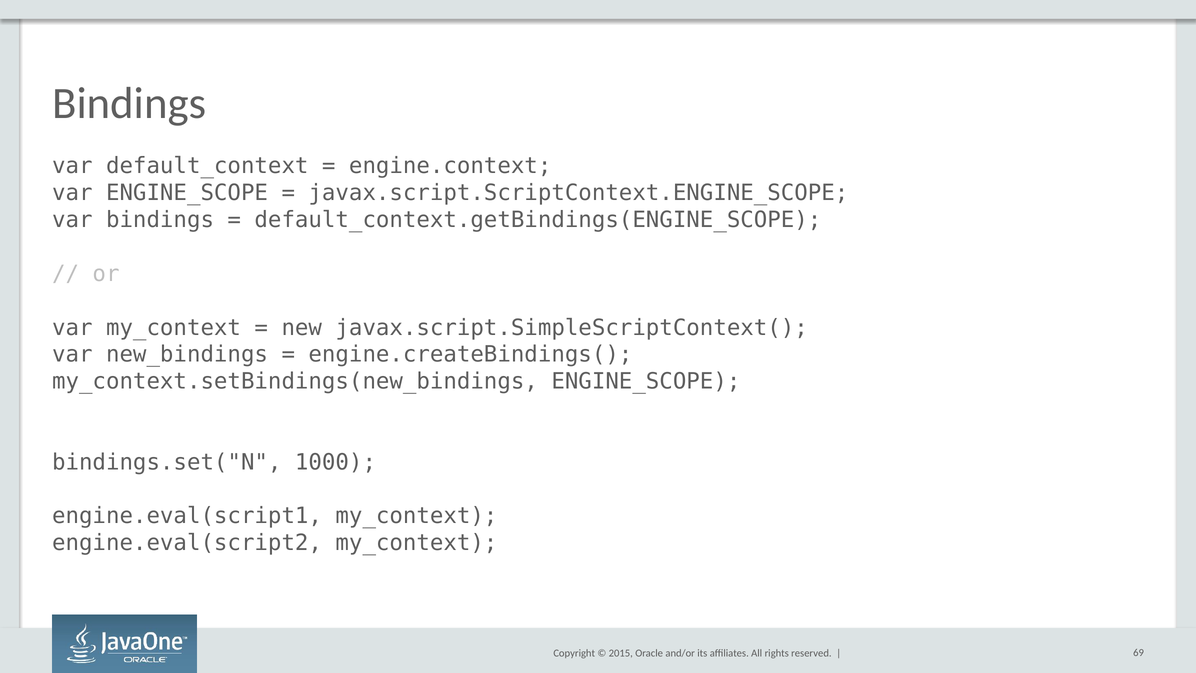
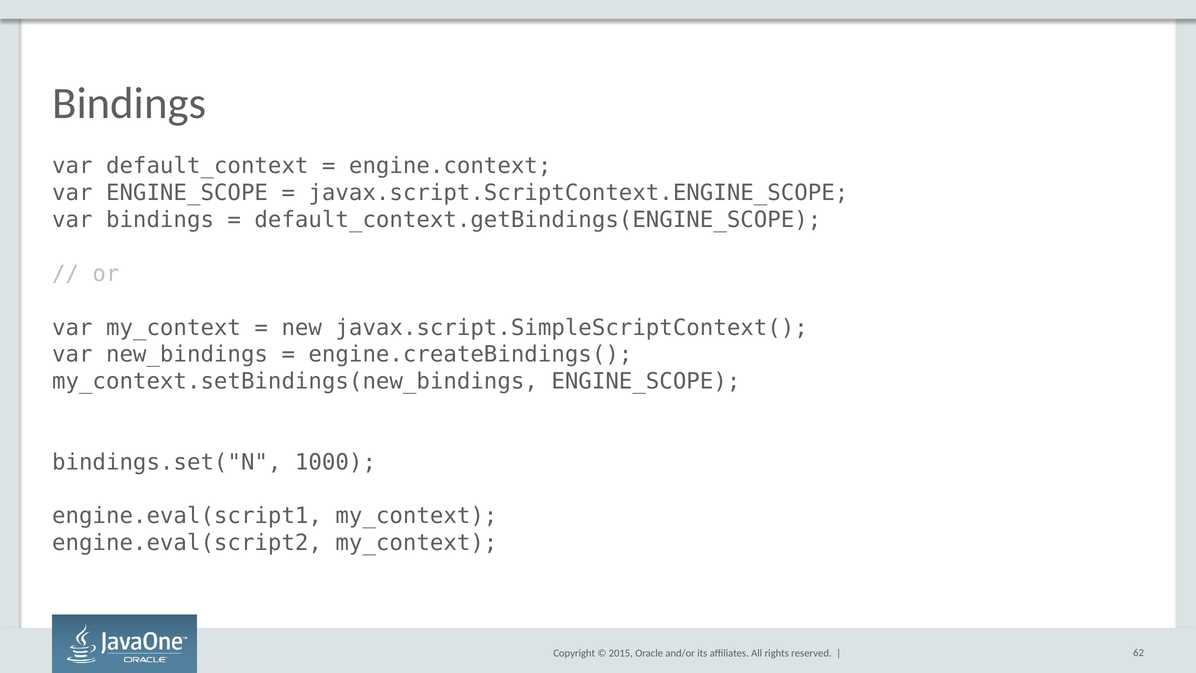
69: 69 -> 62
